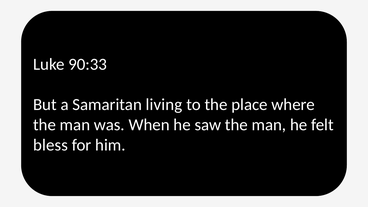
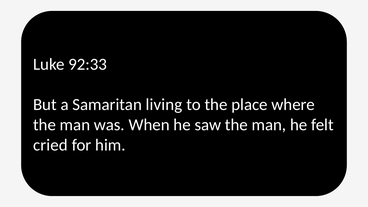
90:33: 90:33 -> 92:33
bless: bless -> cried
